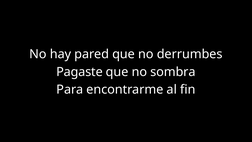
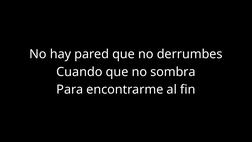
Pagaste: Pagaste -> Cuando
